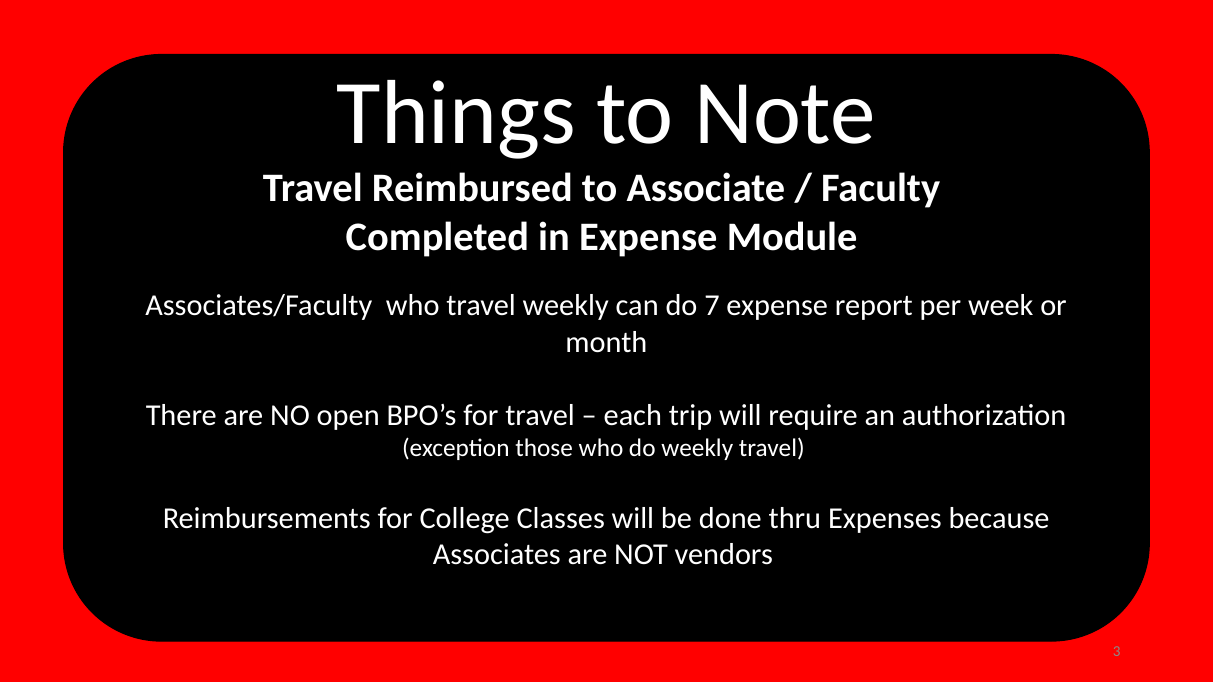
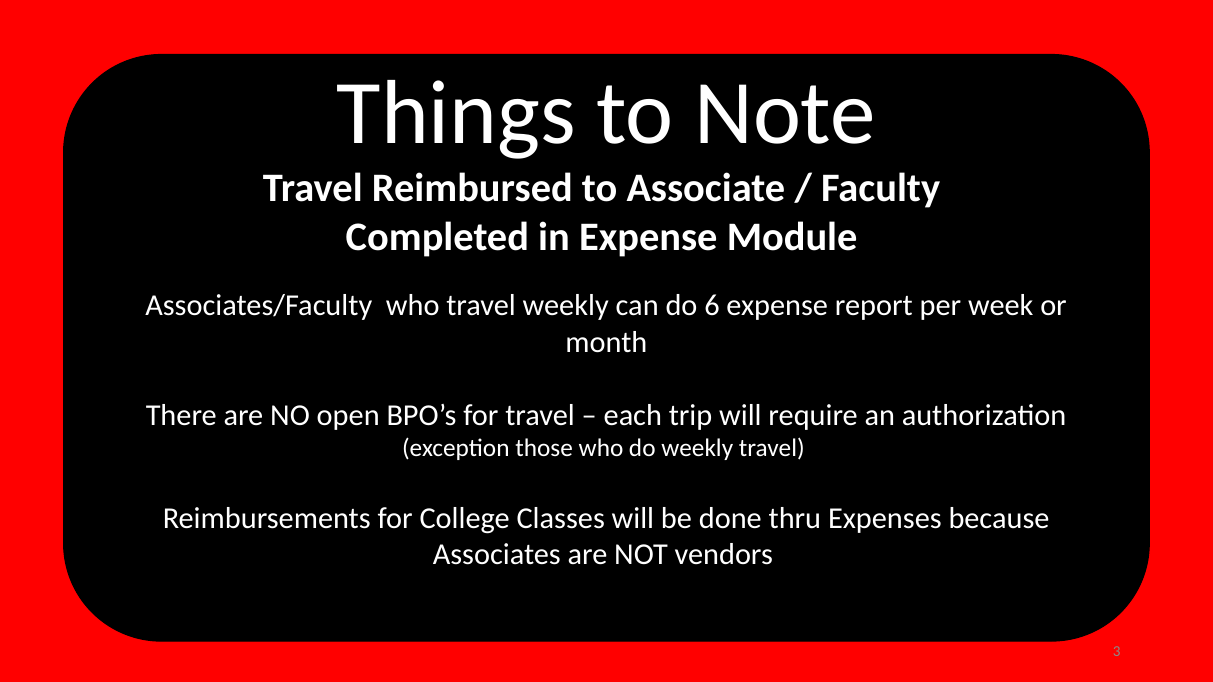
7: 7 -> 6
